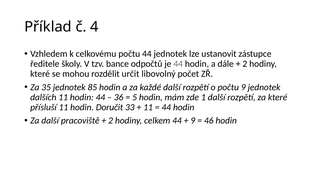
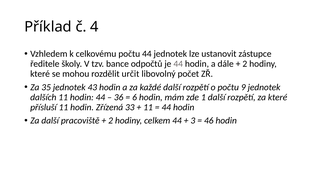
85: 85 -> 43
5: 5 -> 6
Doručit: Doručit -> Zřízená
9 at (193, 121): 9 -> 3
